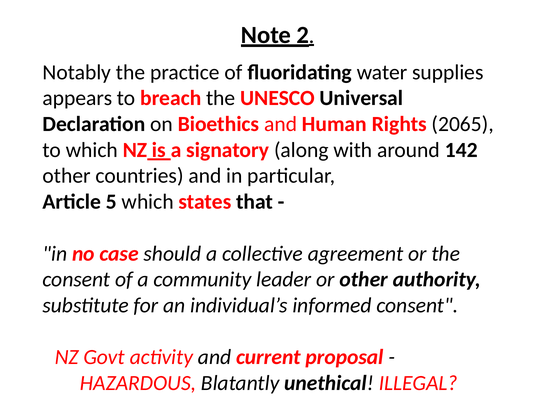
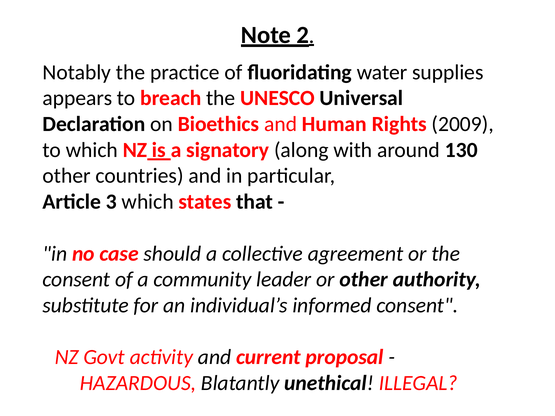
2065: 2065 -> 2009
142: 142 -> 130
5: 5 -> 3
